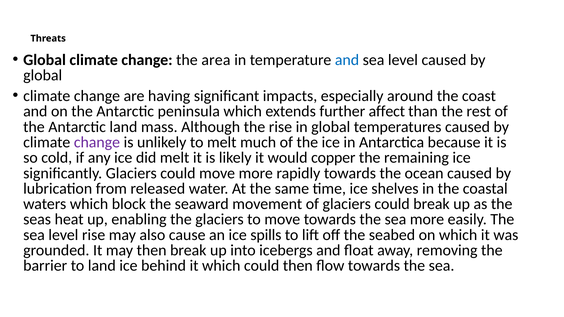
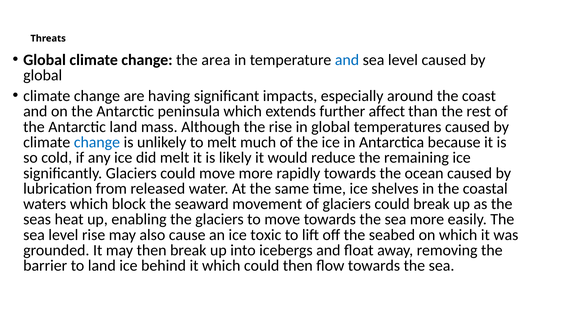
change at (97, 142) colour: purple -> blue
copper: copper -> reduce
spills: spills -> toxic
